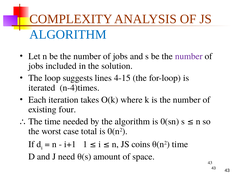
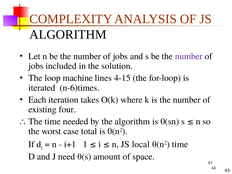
ALGORITHM at (68, 35) colour: blue -> black
suggests: suggests -> machine
n-4)times: n-4)times -> n-6)times
coins: coins -> local
